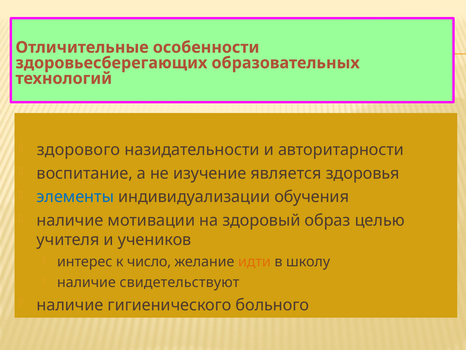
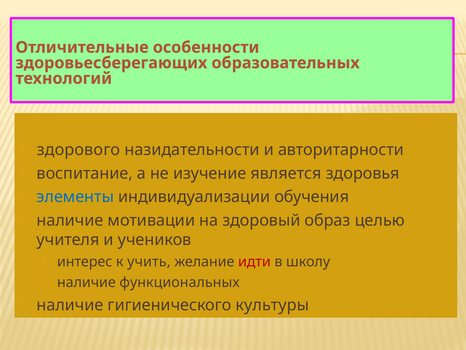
число: число -> учить
идти colour: orange -> red
свидетельствуют: свидетельствуют -> функциональных
больного: больного -> культуры
